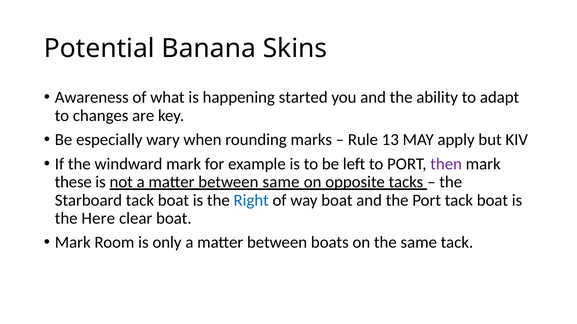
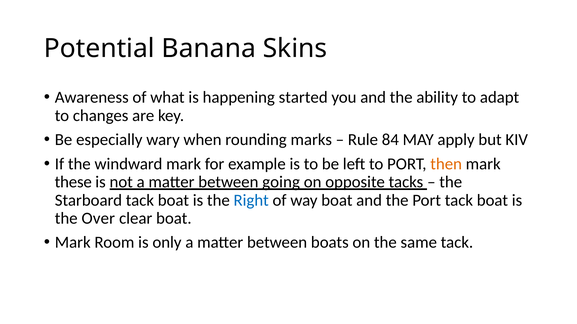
13: 13 -> 84
then colour: purple -> orange
between same: same -> going
Here: Here -> Over
